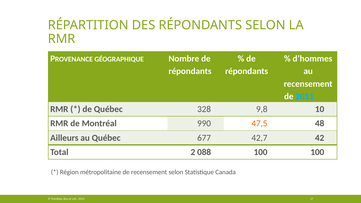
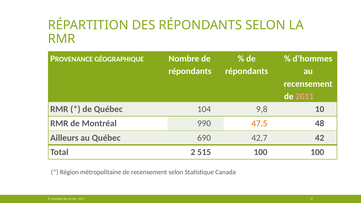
2011 colour: light blue -> pink
328: 328 -> 104
677: 677 -> 690
088: 088 -> 515
